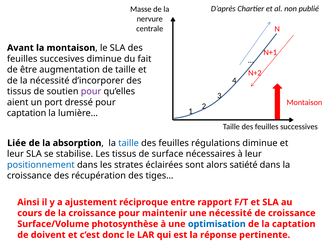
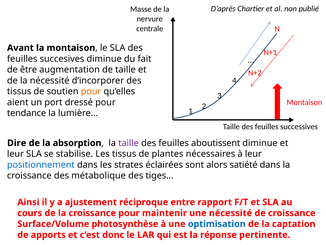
pour at (91, 91) colour: purple -> orange
captation at (27, 113): captation -> tendance
Liée: Liée -> Dire
taille at (129, 143) colour: blue -> purple
régulations: régulations -> aboutissent
surface: surface -> plantes
récupération: récupération -> métabolique
doivent: doivent -> apports
